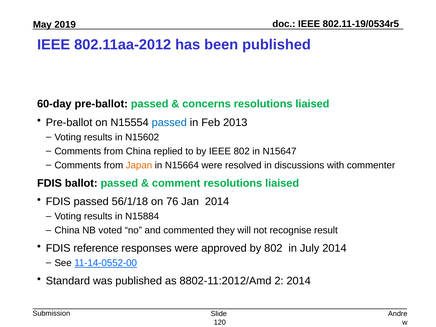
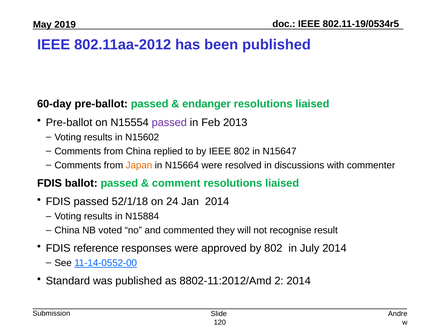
concerns: concerns -> endanger
passed at (169, 122) colour: blue -> purple
56/1/18: 56/1/18 -> 52/1/18
76: 76 -> 24
